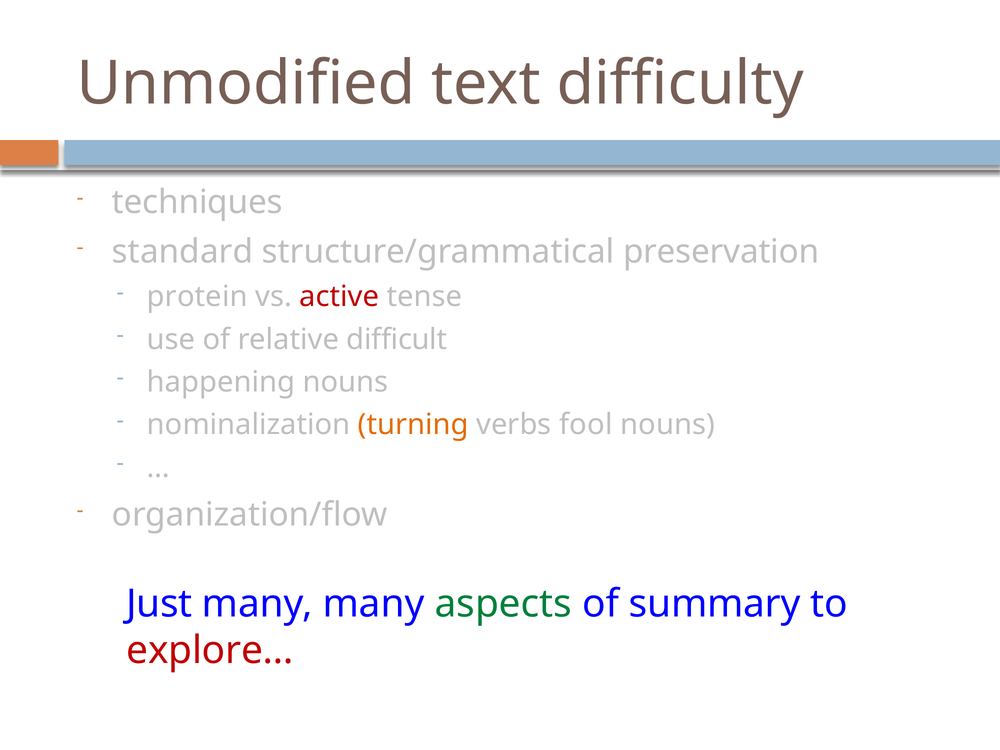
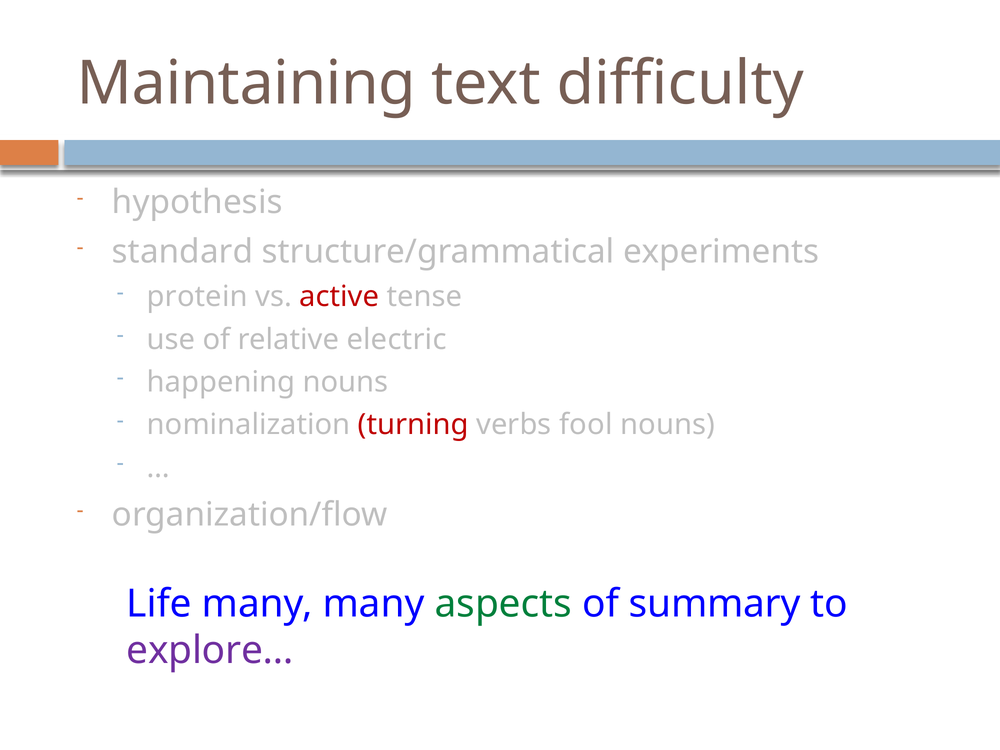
Unmodified: Unmodified -> Maintaining
techniques: techniques -> hypothesis
preservation: preservation -> experiments
difficult: difficult -> electric
turning colour: orange -> red
Just: Just -> Life
explore… colour: red -> purple
